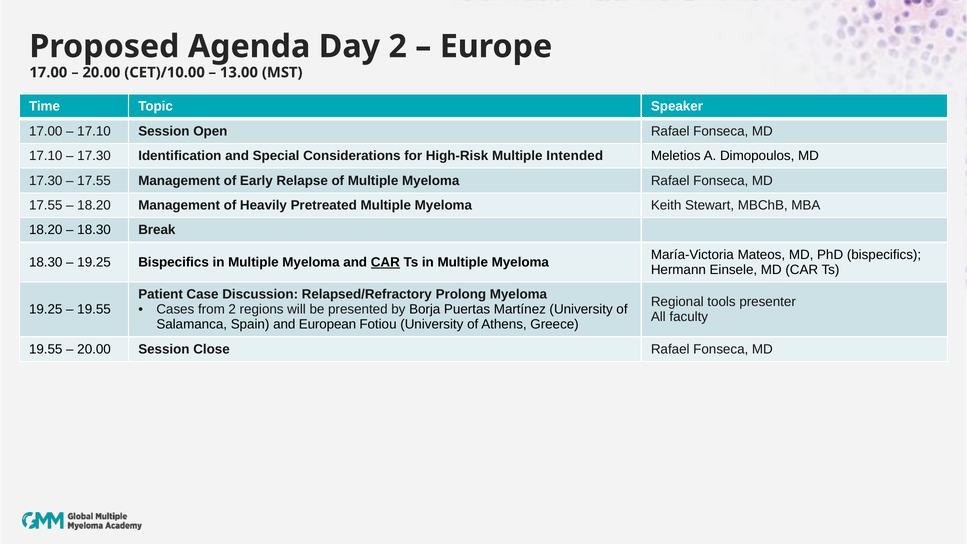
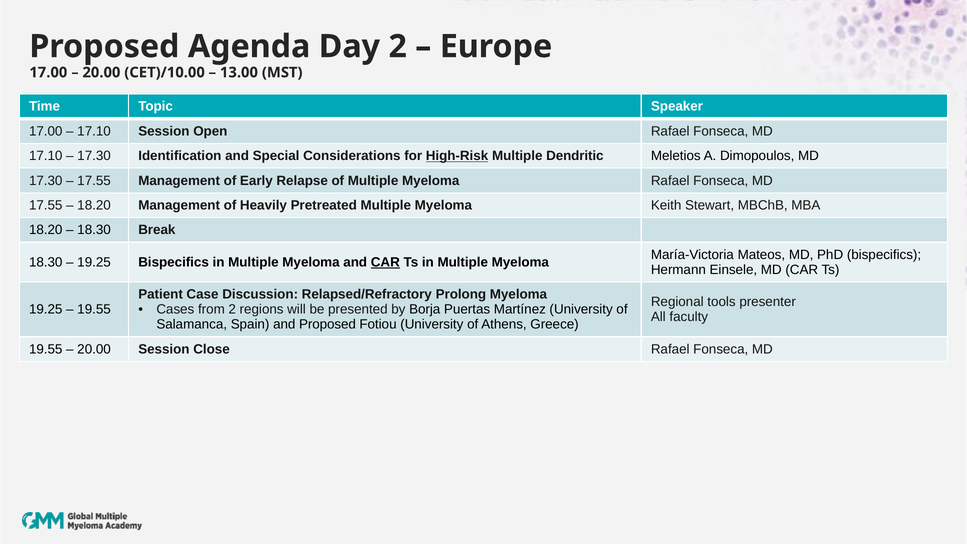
High-Risk underline: none -> present
Intended: Intended -> Dendritic
and European: European -> Proposed
